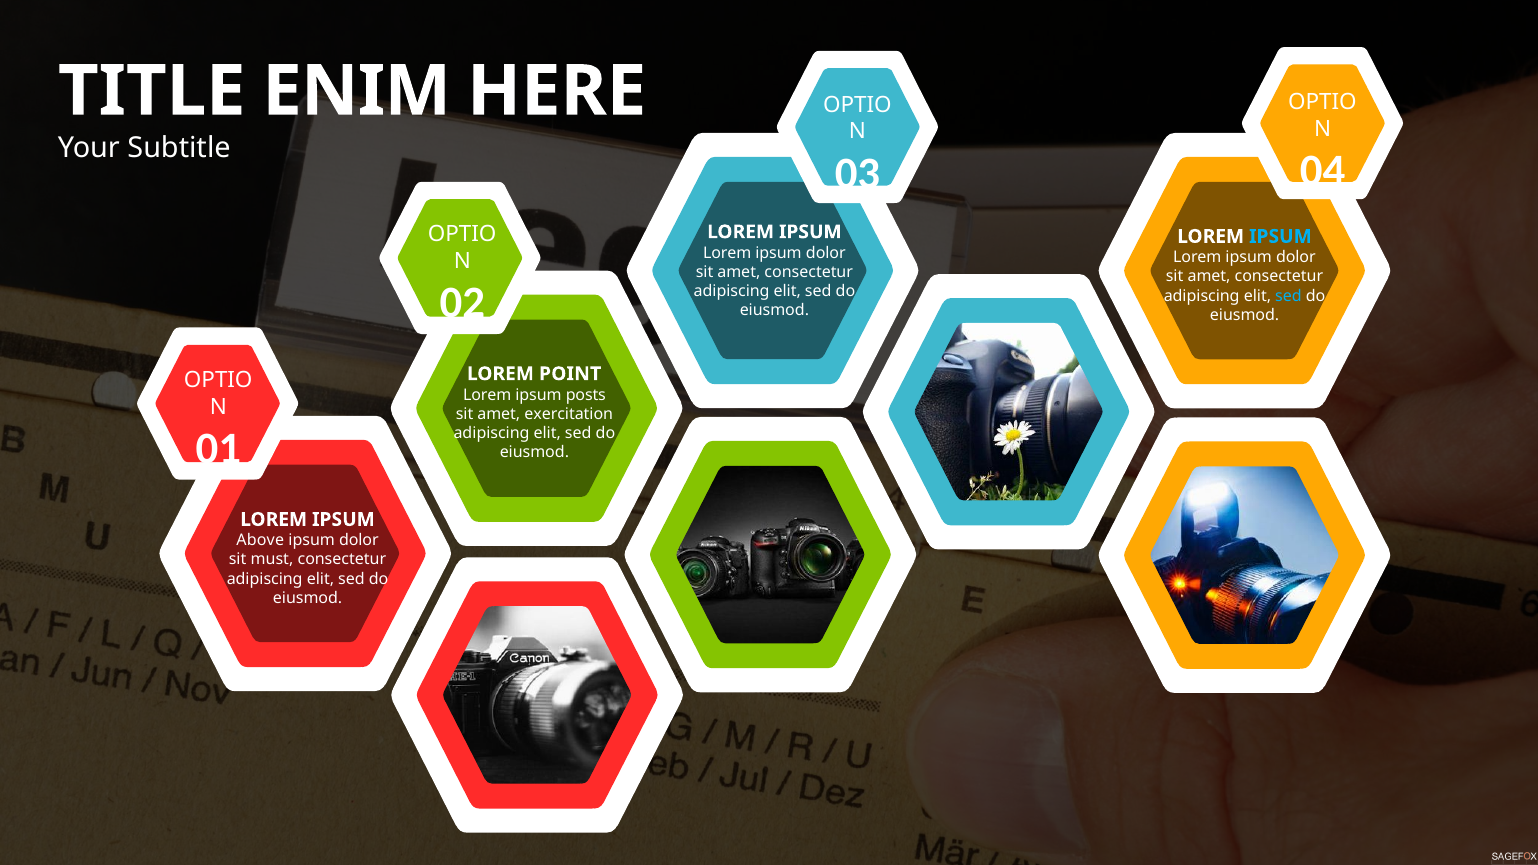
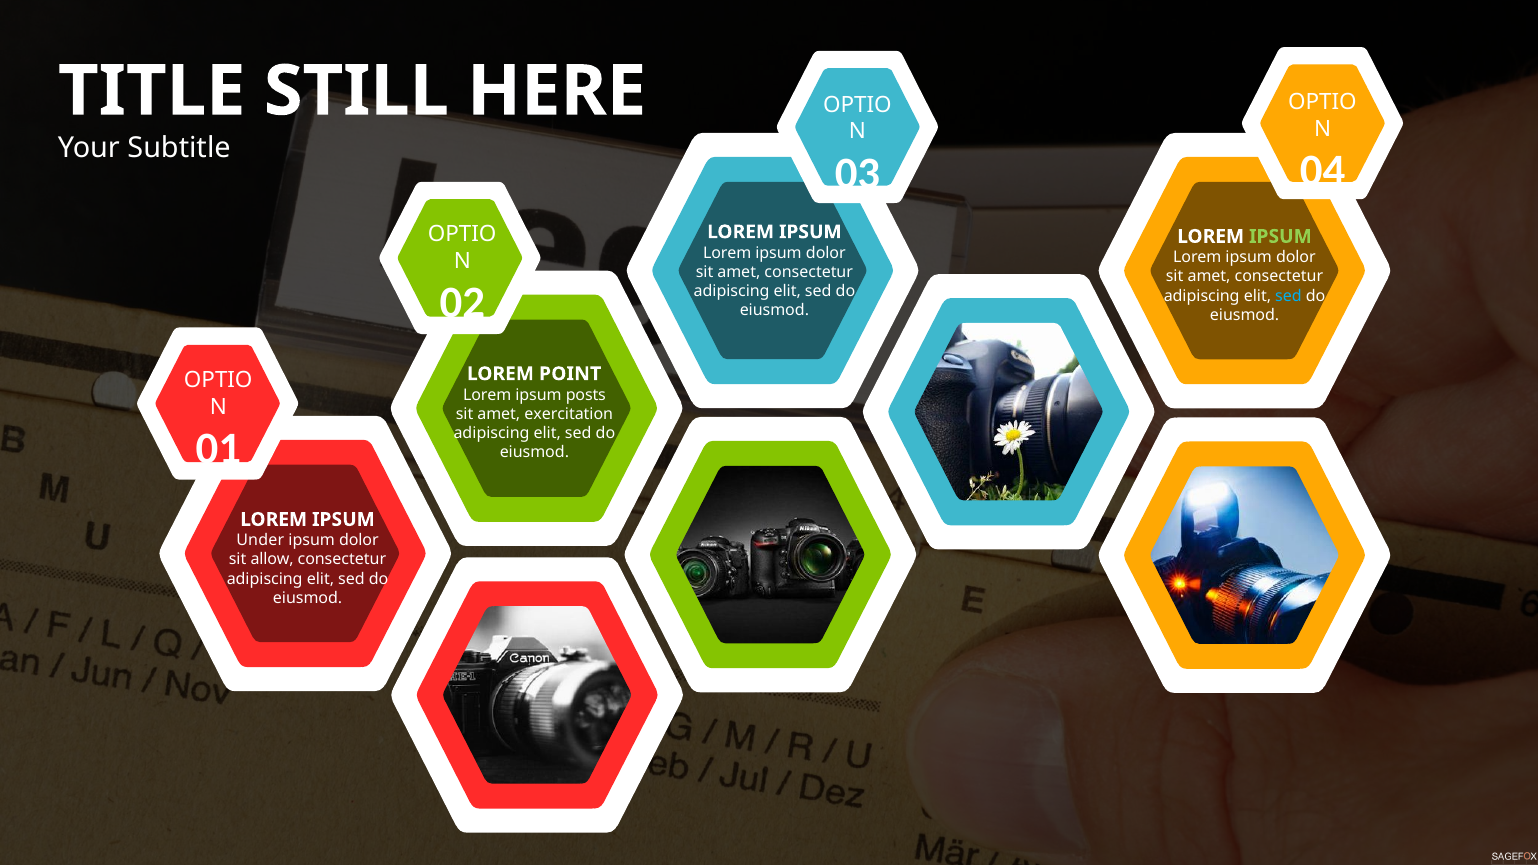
ENIM: ENIM -> STILL
IPSUM at (1280, 236) colour: light blue -> light green
Above: Above -> Under
must: must -> allow
